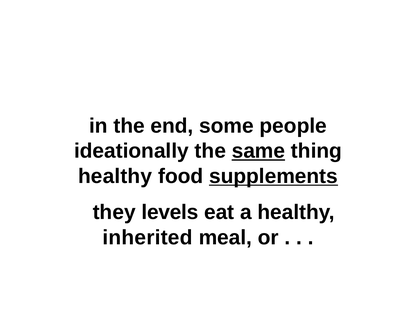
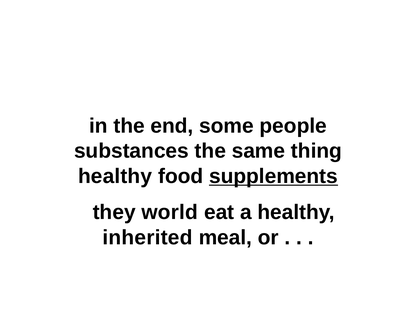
ideationally: ideationally -> substances
same underline: present -> none
levels: levels -> world
